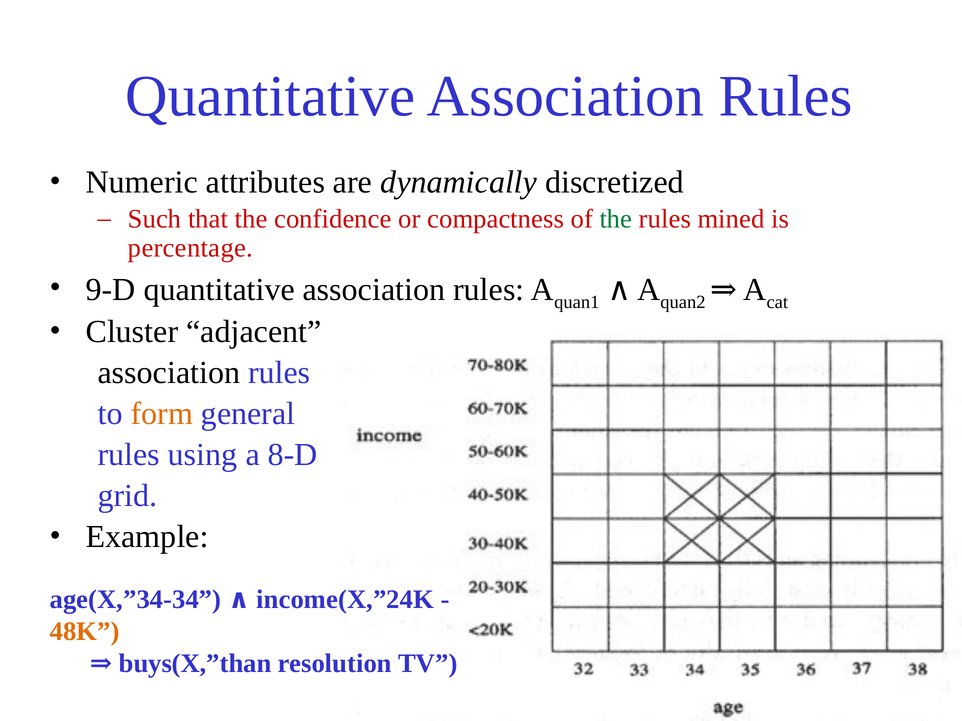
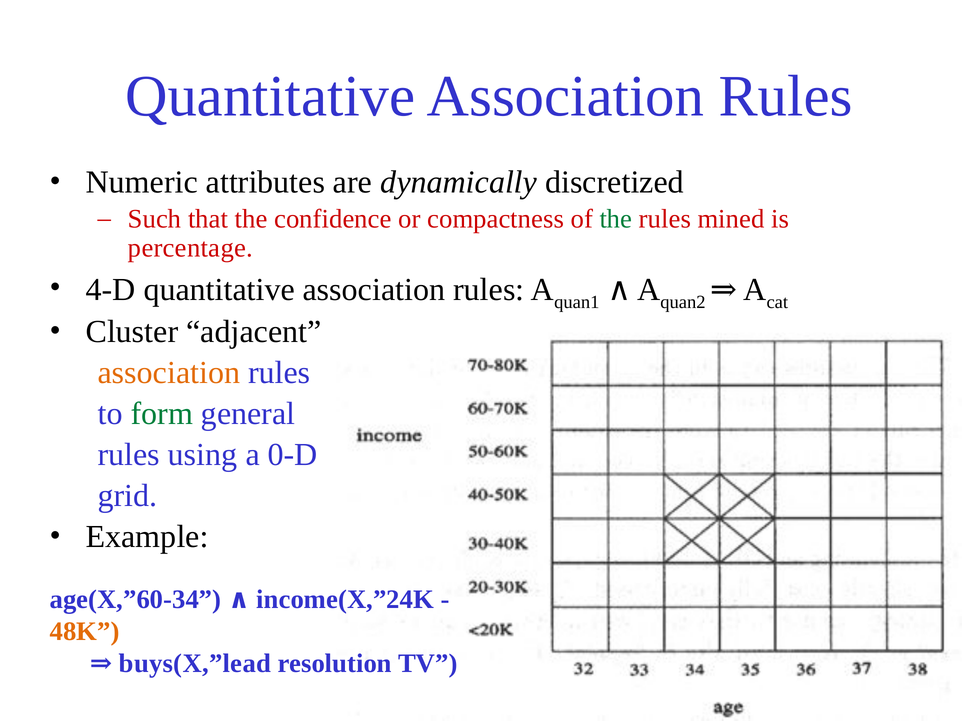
9-D: 9-D -> 4-D
association at (169, 373) colour: black -> orange
form colour: orange -> green
8-D: 8-D -> 0-D
age(X,”34-34: age(X,”34-34 -> age(X,”60-34
buys(X,”than: buys(X,”than -> buys(X,”lead
